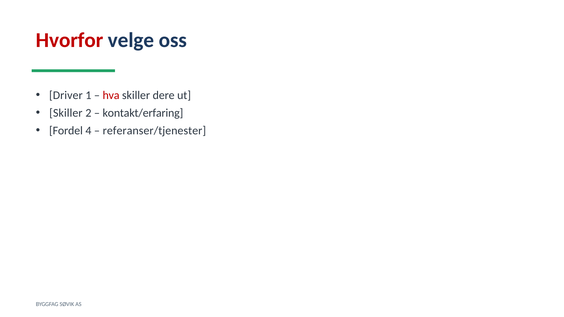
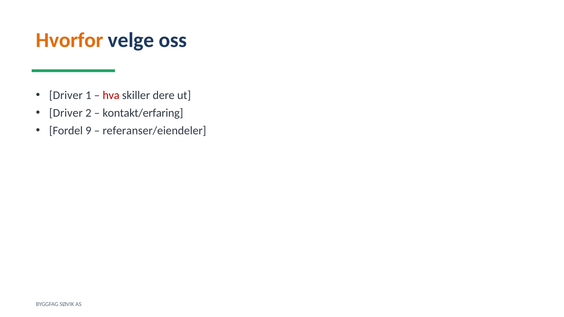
Hvorfor colour: red -> orange
Skiller at (66, 113): Skiller -> Driver
4: 4 -> 9
referanser/tjenester: referanser/tjenester -> referanser/eiendeler
